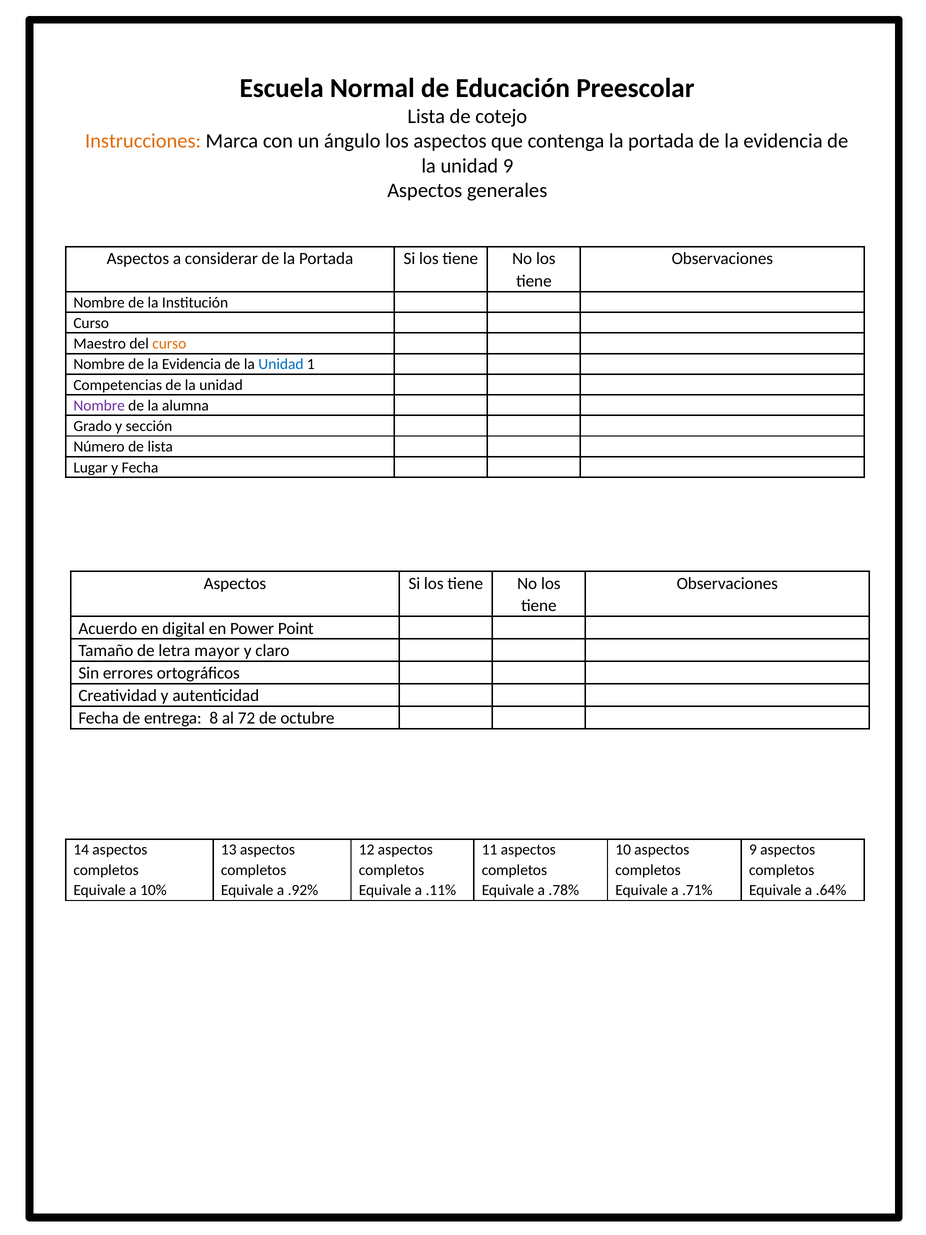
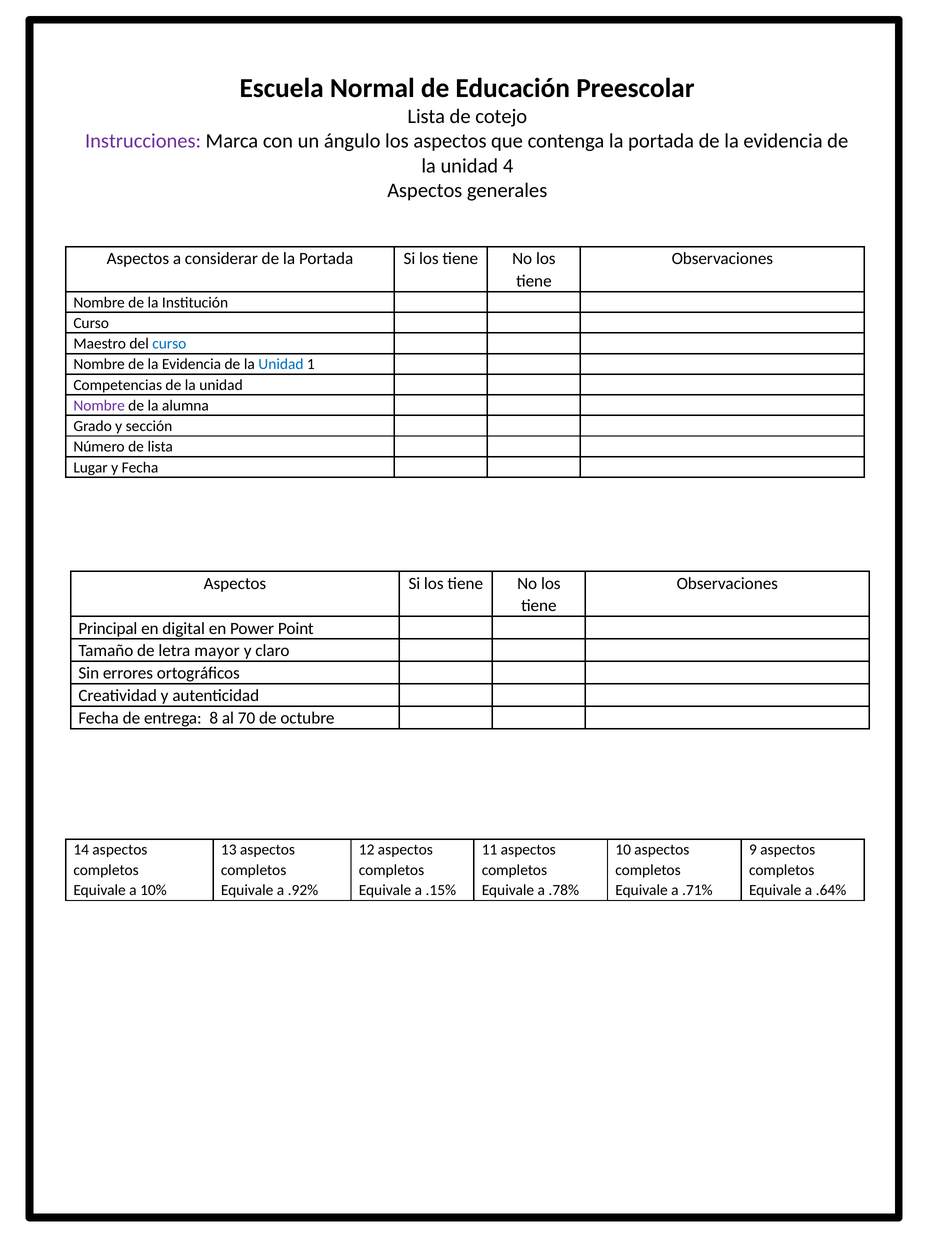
Instrucciones colour: orange -> purple
unidad 9: 9 -> 4
curso at (169, 344) colour: orange -> blue
Acuerdo: Acuerdo -> Principal
72: 72 -> 70
.11%: .11% -> .15%
